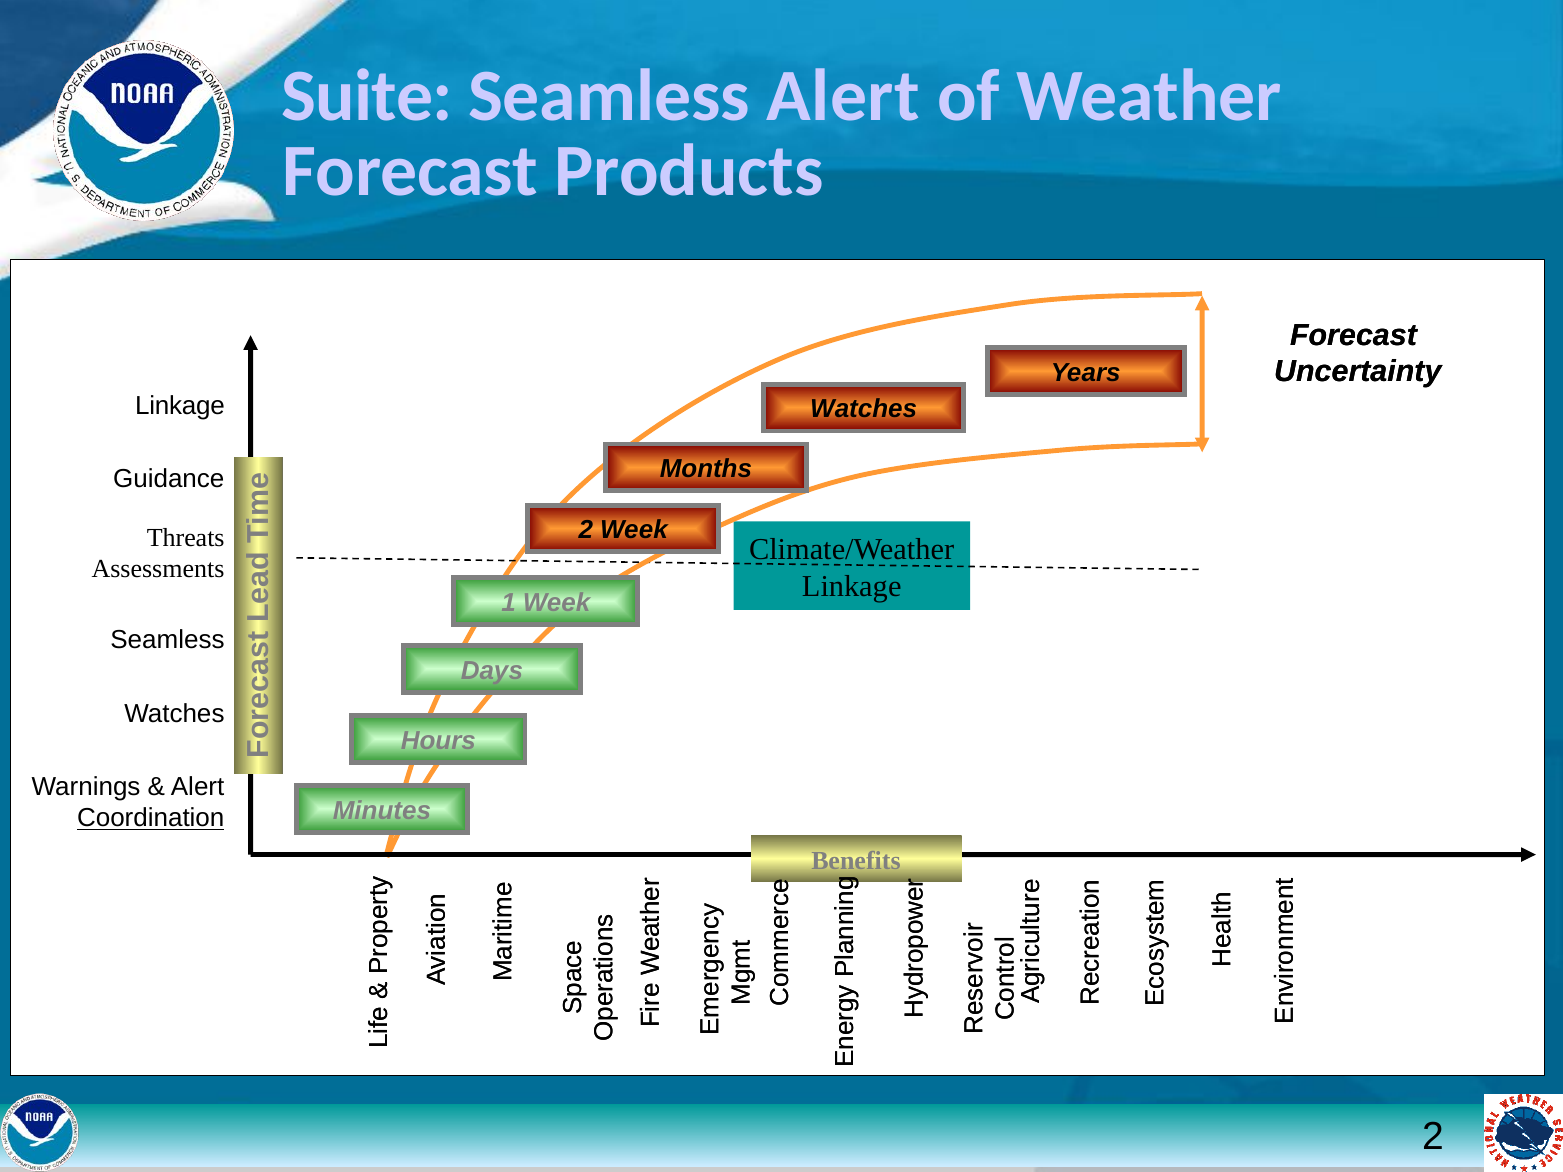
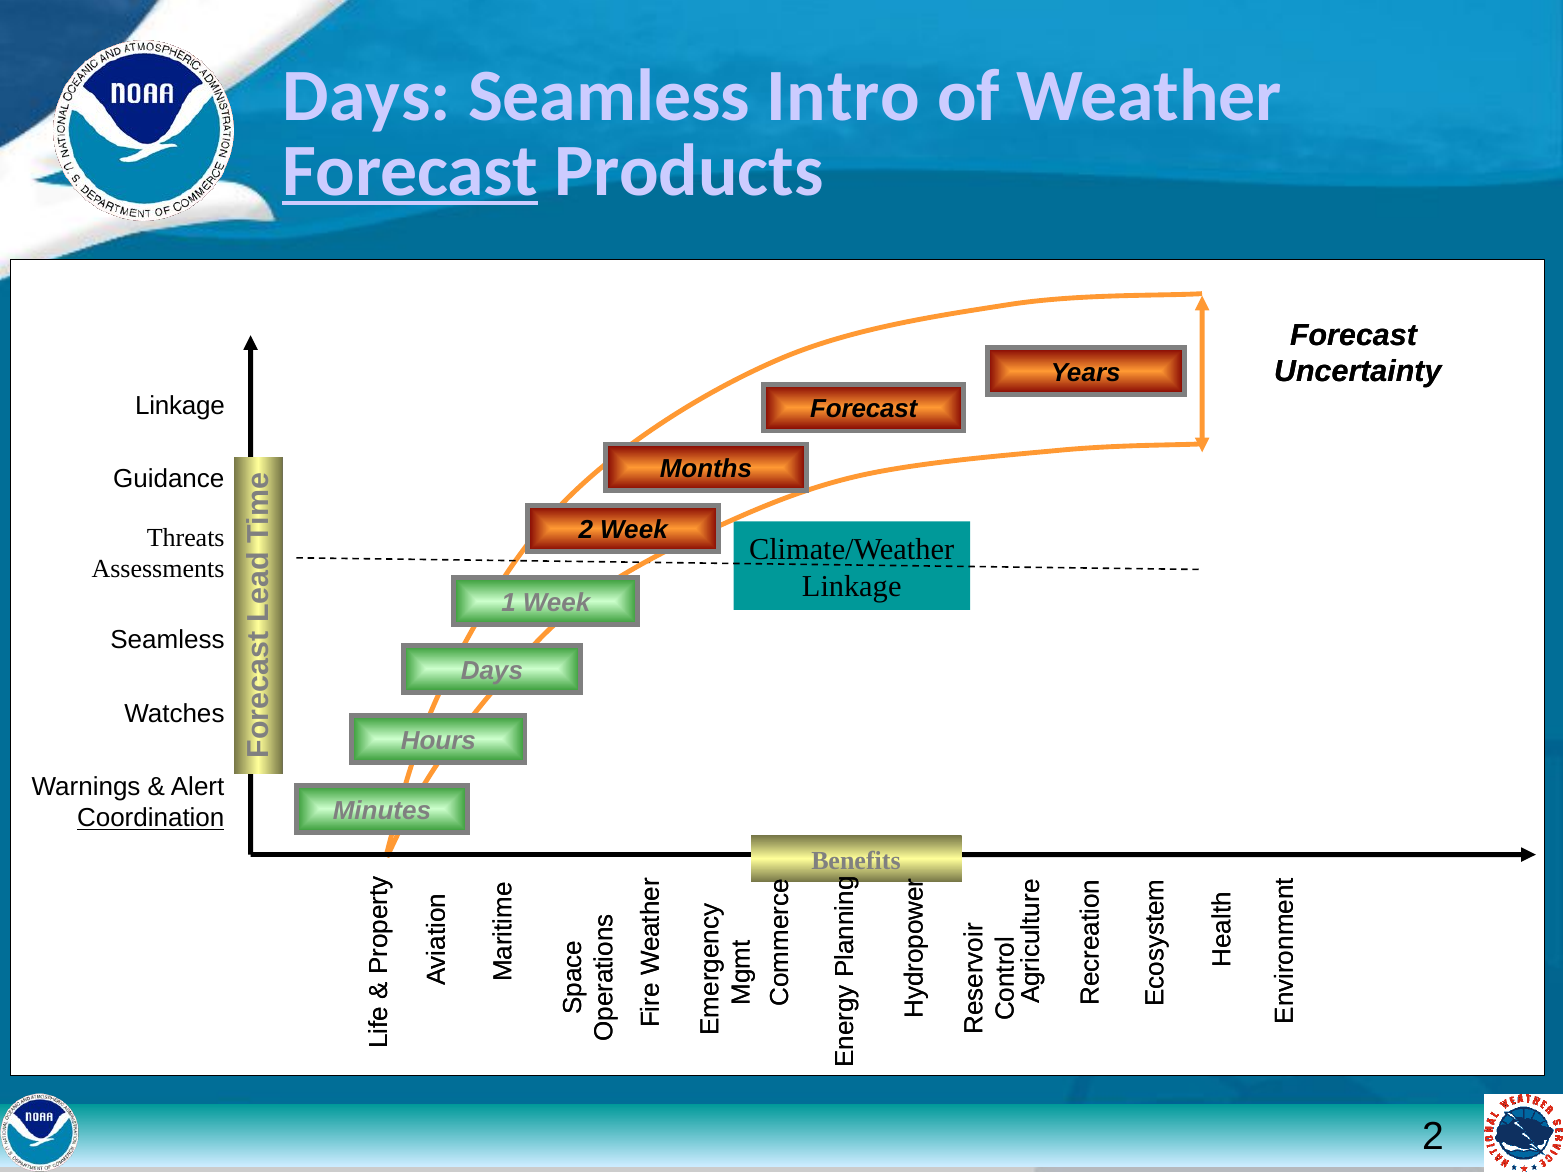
Suite at (367, 96): Suite -> Days
Seamless Alert: Alert -> Intro
Forecast at (410, 171) underline: none -> present
Watches at (864, 409): Watches -> Forecast
